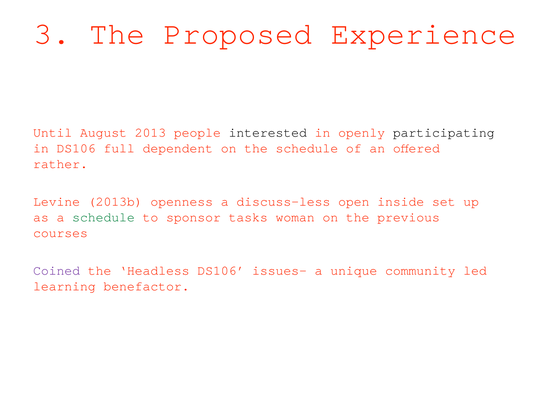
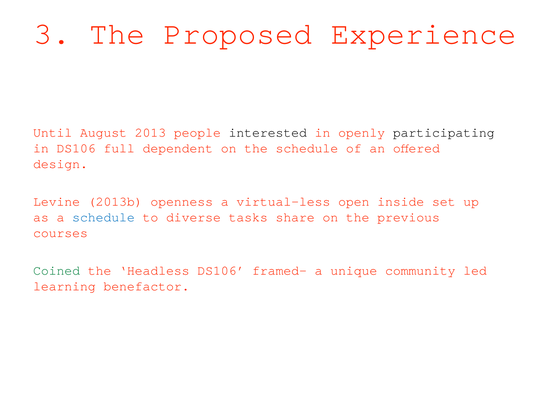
rather: rather -> design
discuss-less: discuss-less -> virtual-less
schedule at (104, 217) colour: green -> blue
sponsor: sponsor -> diverse
woman: woman -> share
Coined colour: purple -> green
issues-: issues- -> framed-
